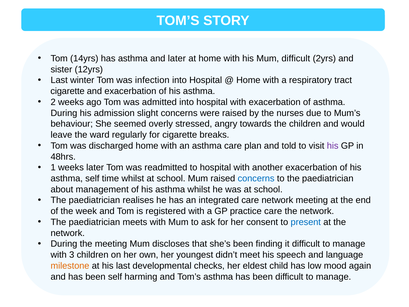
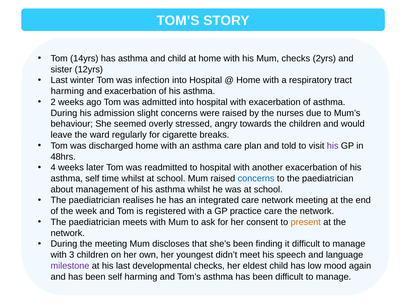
and later: later -> child
Mum difficult: difficult -> checks
cigarette at (68, 91): cigarette -> harming
1: 1 -> 4
present colour: blue -> orange
milestone colour: orange -> purple
